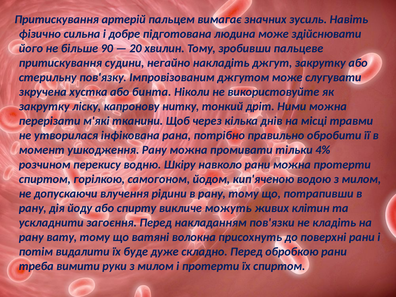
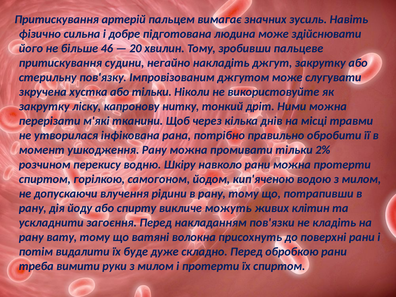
90: 90 -> 46
або бинта: бинта -> тільки
4%: 4% -> 2%
